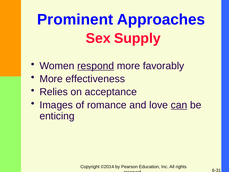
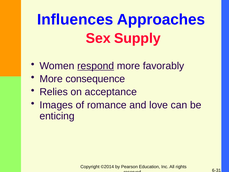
Prominent: Prominent -> Influences
effectiveness: effectiveness -> consequence
can underline: present -> none
